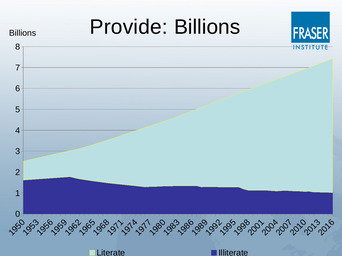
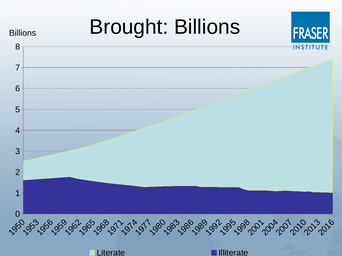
Provide: Provide -> Brought
